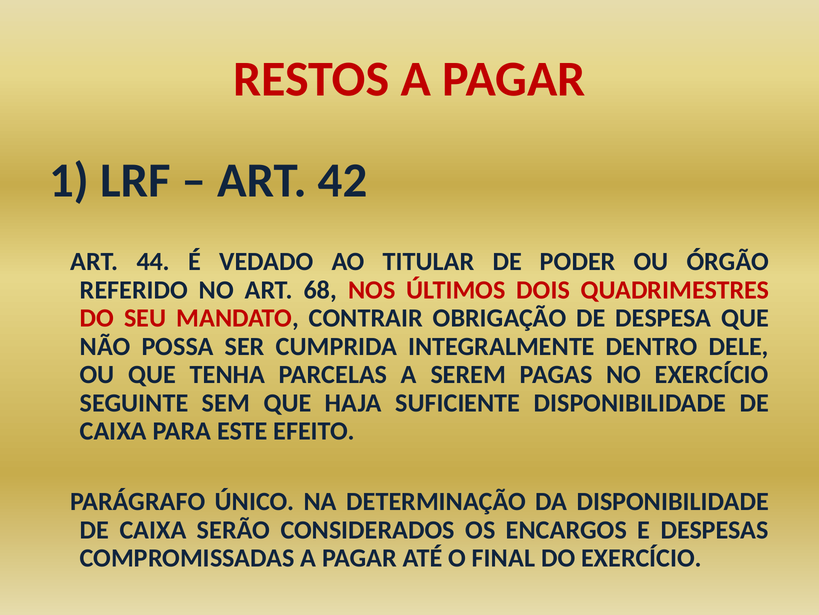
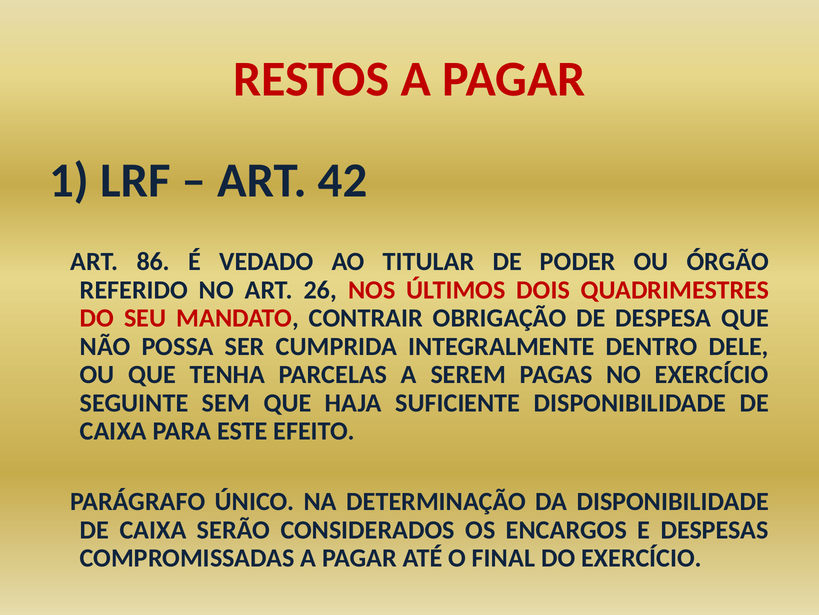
44: 44 -> 86
68: 68 -> 26
